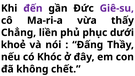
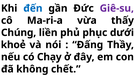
đến colour: purple -> blue
Chẳng: Chẳng -> Chúng
Khóc: Khóc -> Chạy
